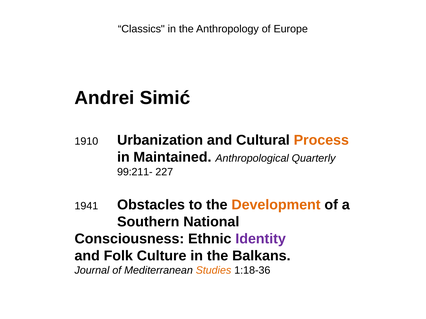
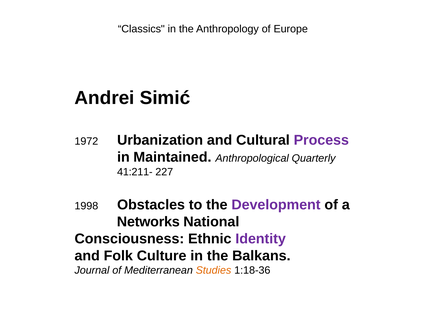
1910: 1910 -> 1972
Process colour: orange -> purple
99:211-: 99:211- -> 41:211-
1941: 1941 -> 1998
Development colour: orange -> purple
Southern: Southern -> Networks
